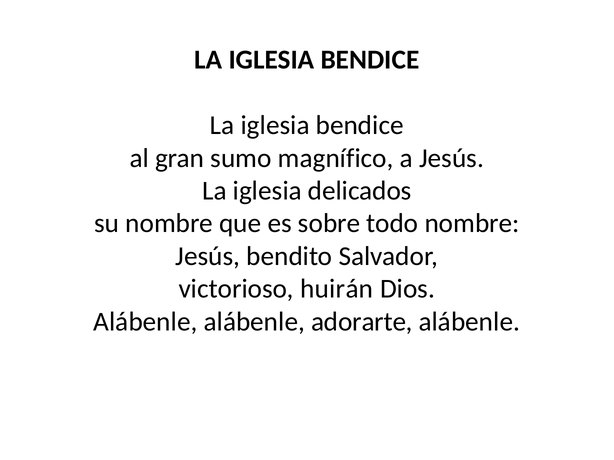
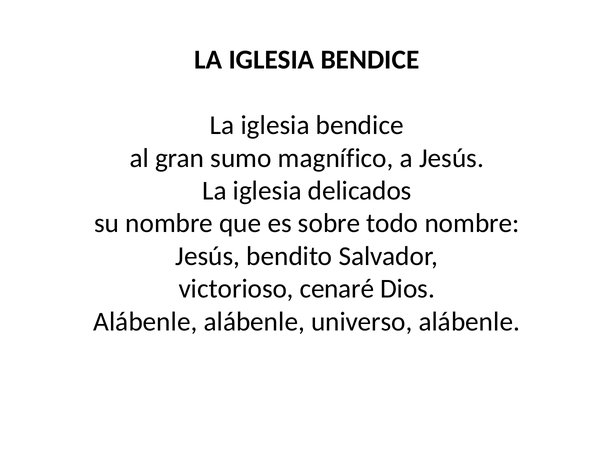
huirán: huirán -> cenaré
adorarte: adorarte -> universo
